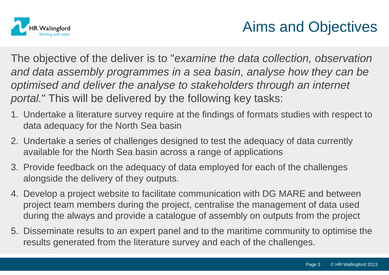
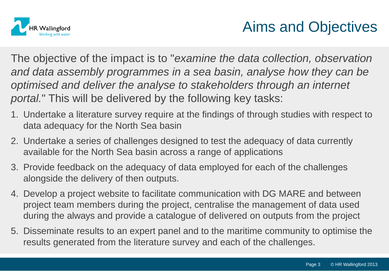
the deliver: deliver -> impact
of formats: formats -> through
of they: they -> then
of assembly: assembly -> delivered
